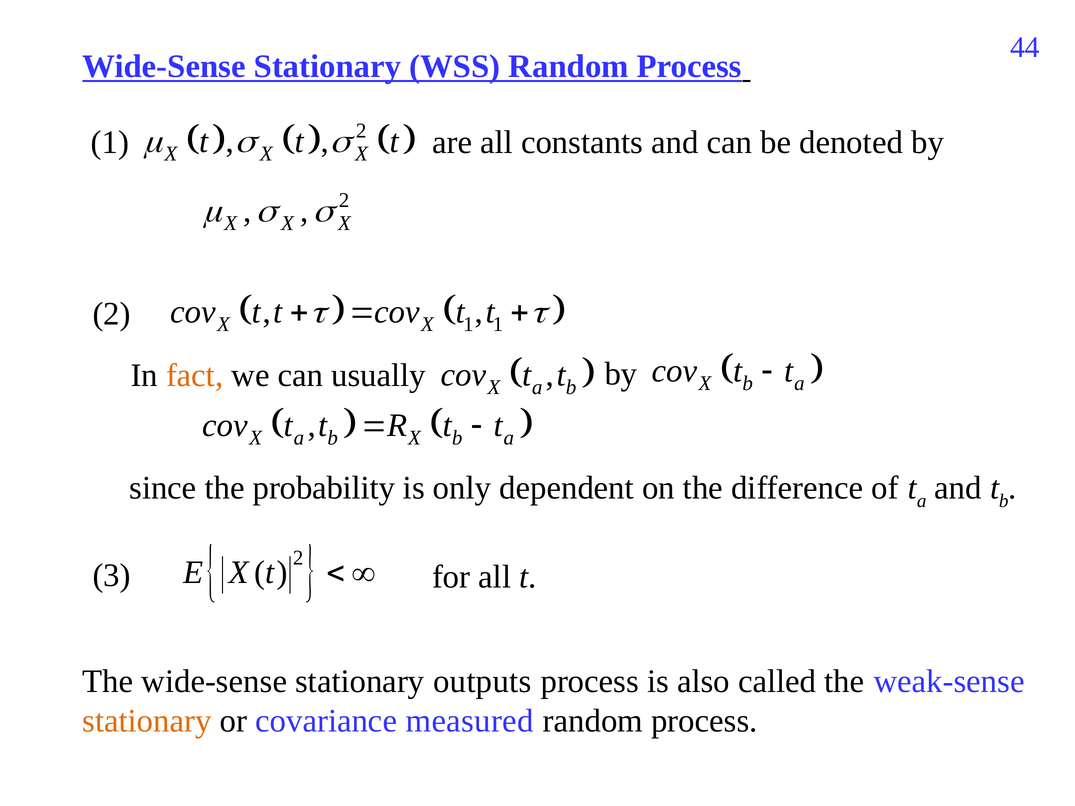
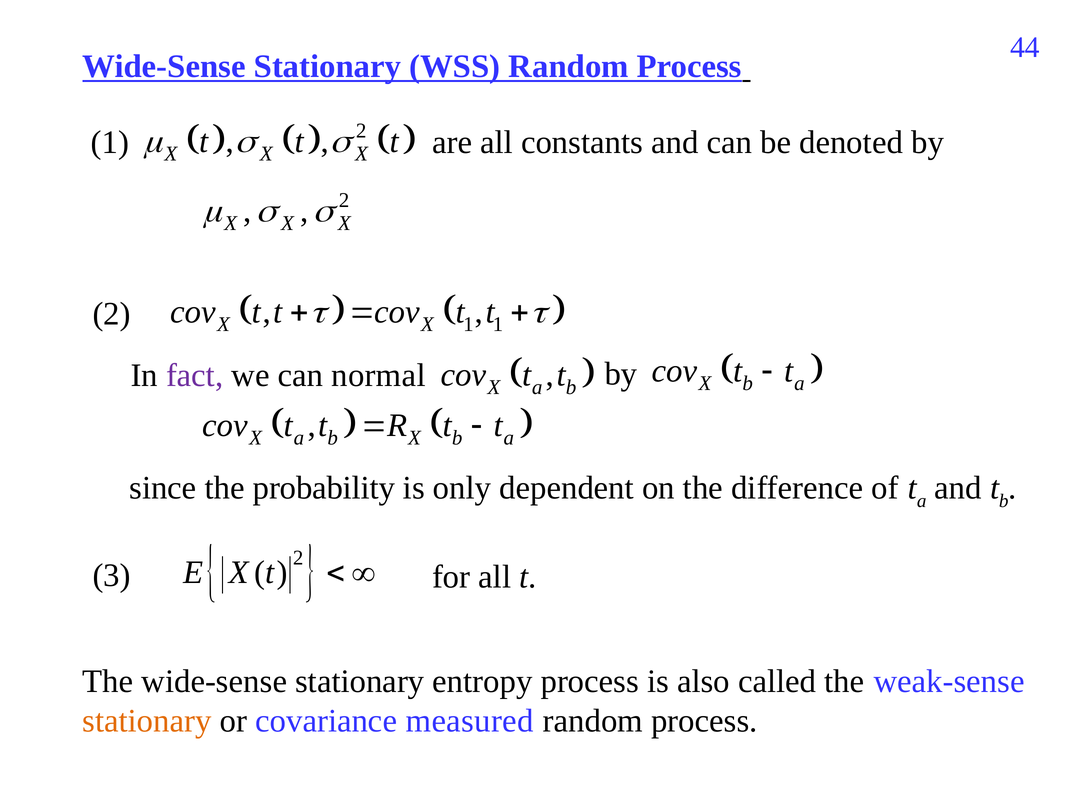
fact colour: orange -> purple
usually: usually -> normal
outputs: outputs -> entropy
